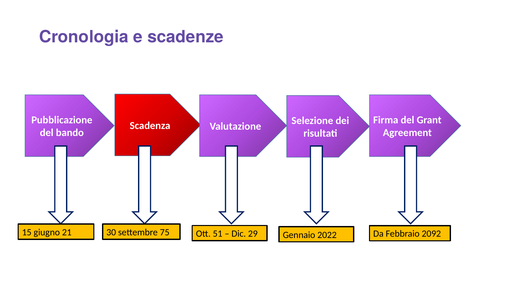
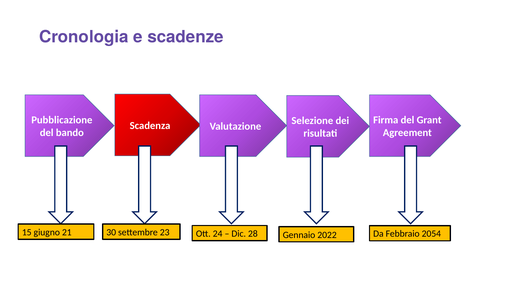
75: 75 -> 23
51: 51 -> 24
29: 29 -> 28
2092: 2092 -> 2054
